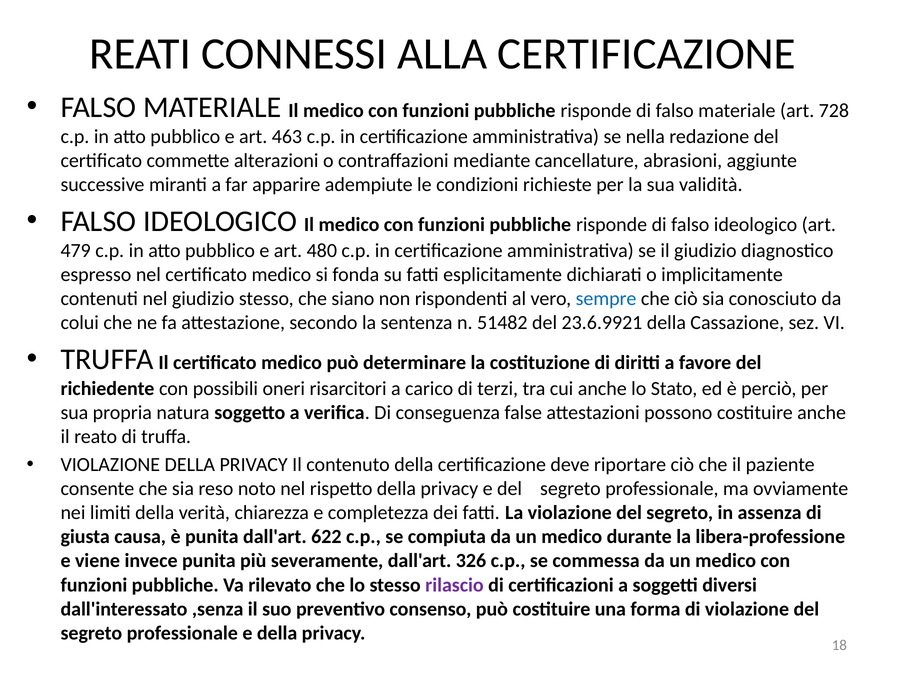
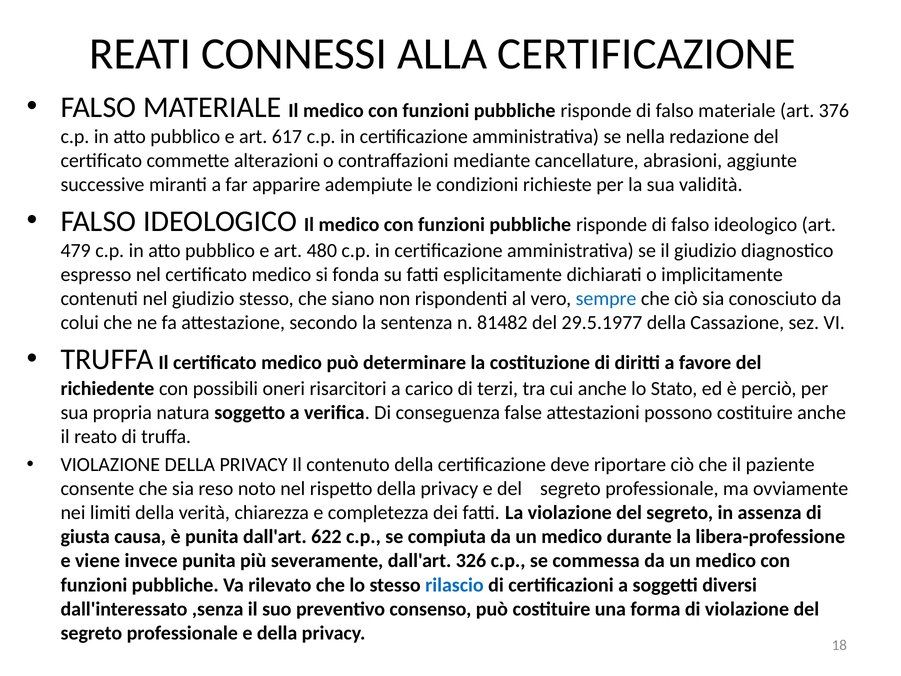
728: 728 -> 376
463: 463 -> 617
51482: 51482 -> 81482
23.6.9921: 23.6.9921 -> 29.5.1977
rilascio colour: purple -> blue
